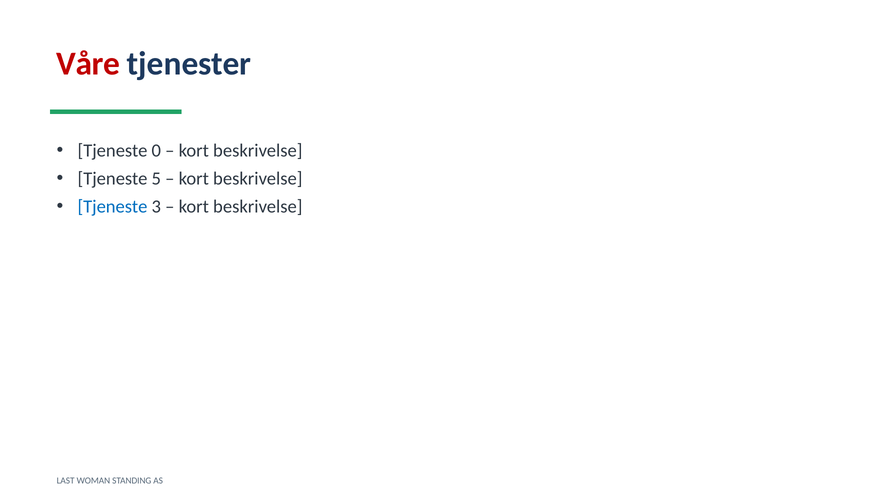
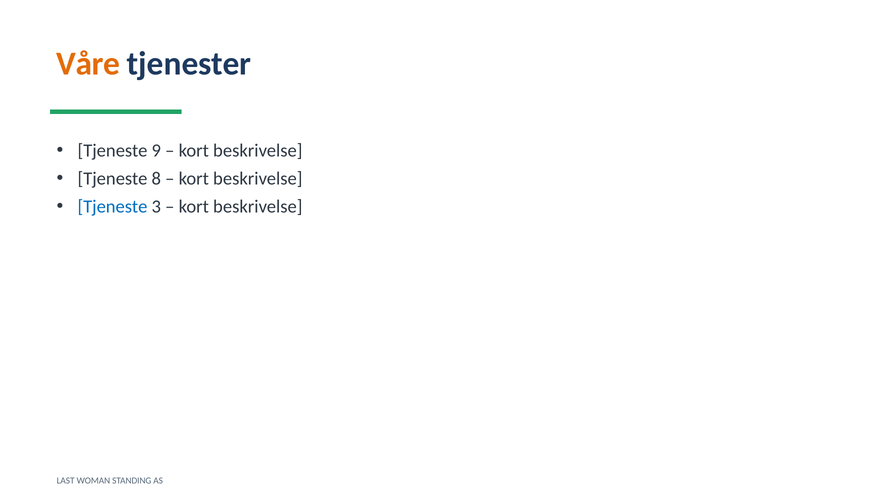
Våre colour: red -> orange
0: 0 -> 9
5: 5 -> 8
